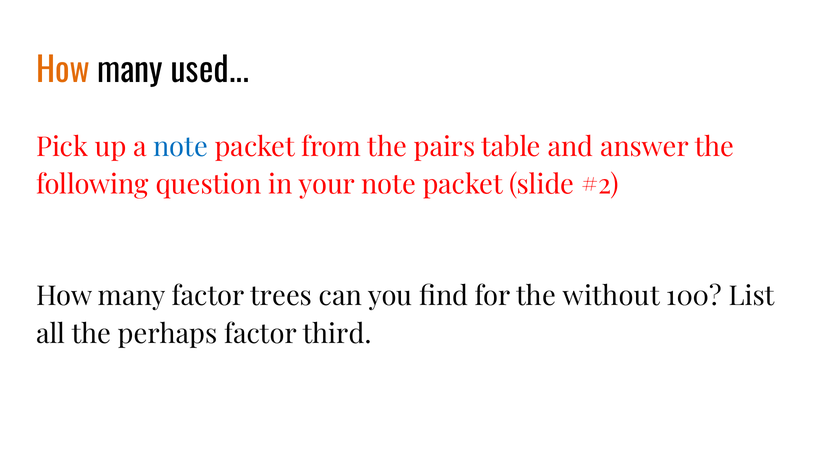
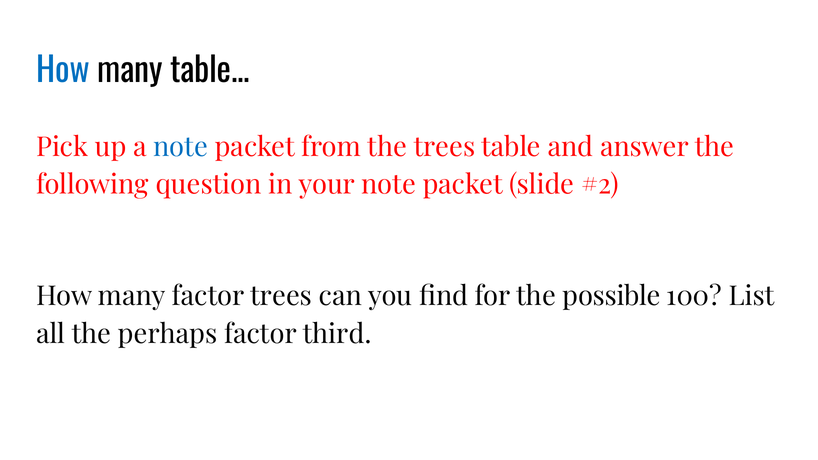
How at (63, 71) colour: orange -> blue
many used: used -> table
the pairs: pairs -> trees
without: without -> possible
